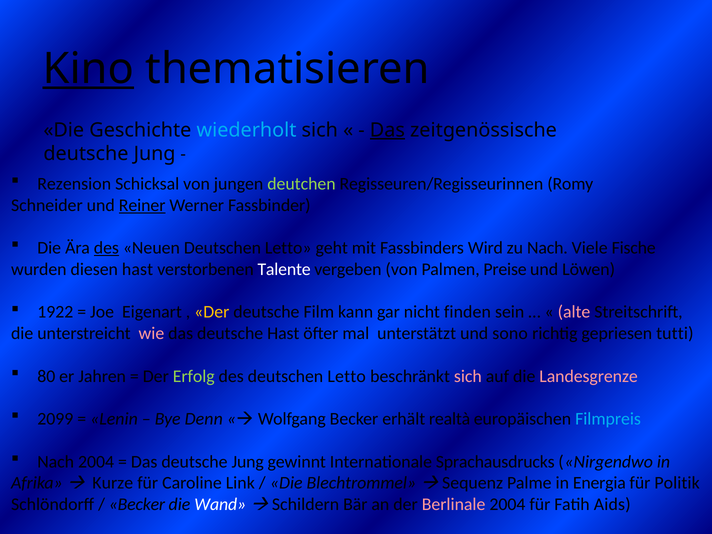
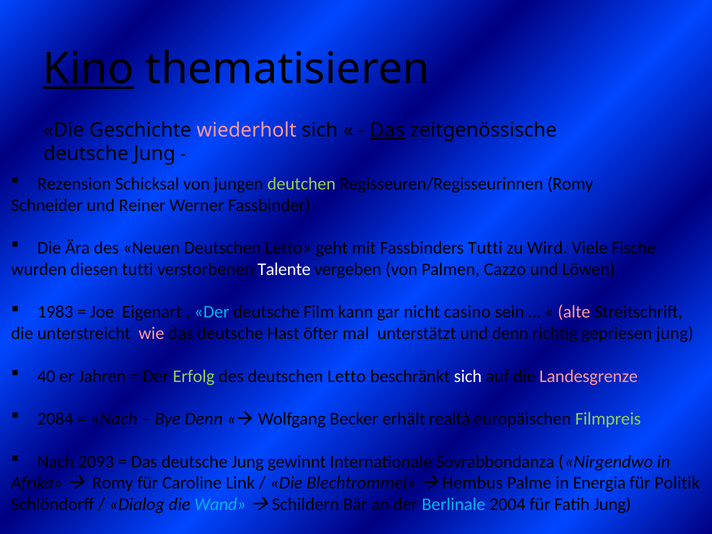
wiederholt colour: light blue -> pink
Reiner underline: present -> none
des at (106, 248) underline: present -> none
Fassbinders Wird: Wird -> Tutti
zu Nach: Nach -> Wird
diesen hast: hast -> tutti
Preise: Preise -> Cazzo
1922: 1922 -> 1983
Der at (212, 312) colour: yellow -> light blue
finden: finden -> casino
und sono: sono -> denn
gepriesen tutti: tutti -> jung
80: 80 -> 40
sich at (468, 376) colour: pink -> white
2099: 2099 -> 2084
Lenin at (114, 419): Lenin -> Nach
Filmpreis colour: light blue -> light green
Nach 2004: 2004 -> 2093
Sprachausdrucks: Sprachausdrucks -> Sovrabbondanza
Kurze at (113, 483): Kurze -> Romy
Sequenz: Sequenz -> Hembus
Becker at (137, 504): Becker -> Dialog
Wand colour: white -> light blue
Berlinale colour: pink -> light blue
Fatih Aids: Aids -> Jung
